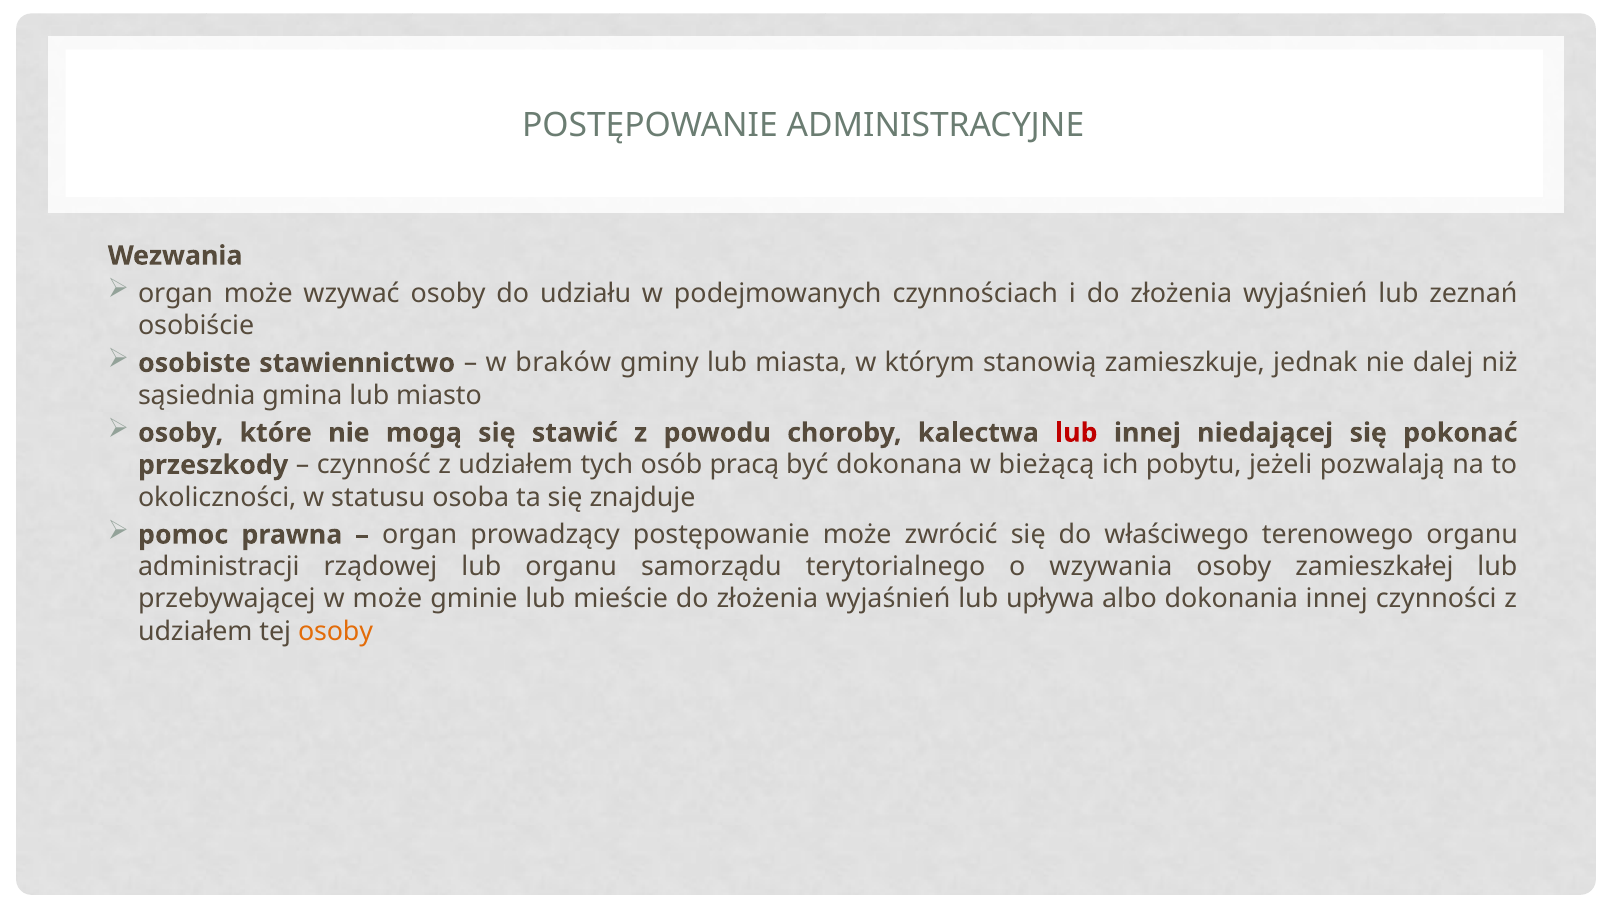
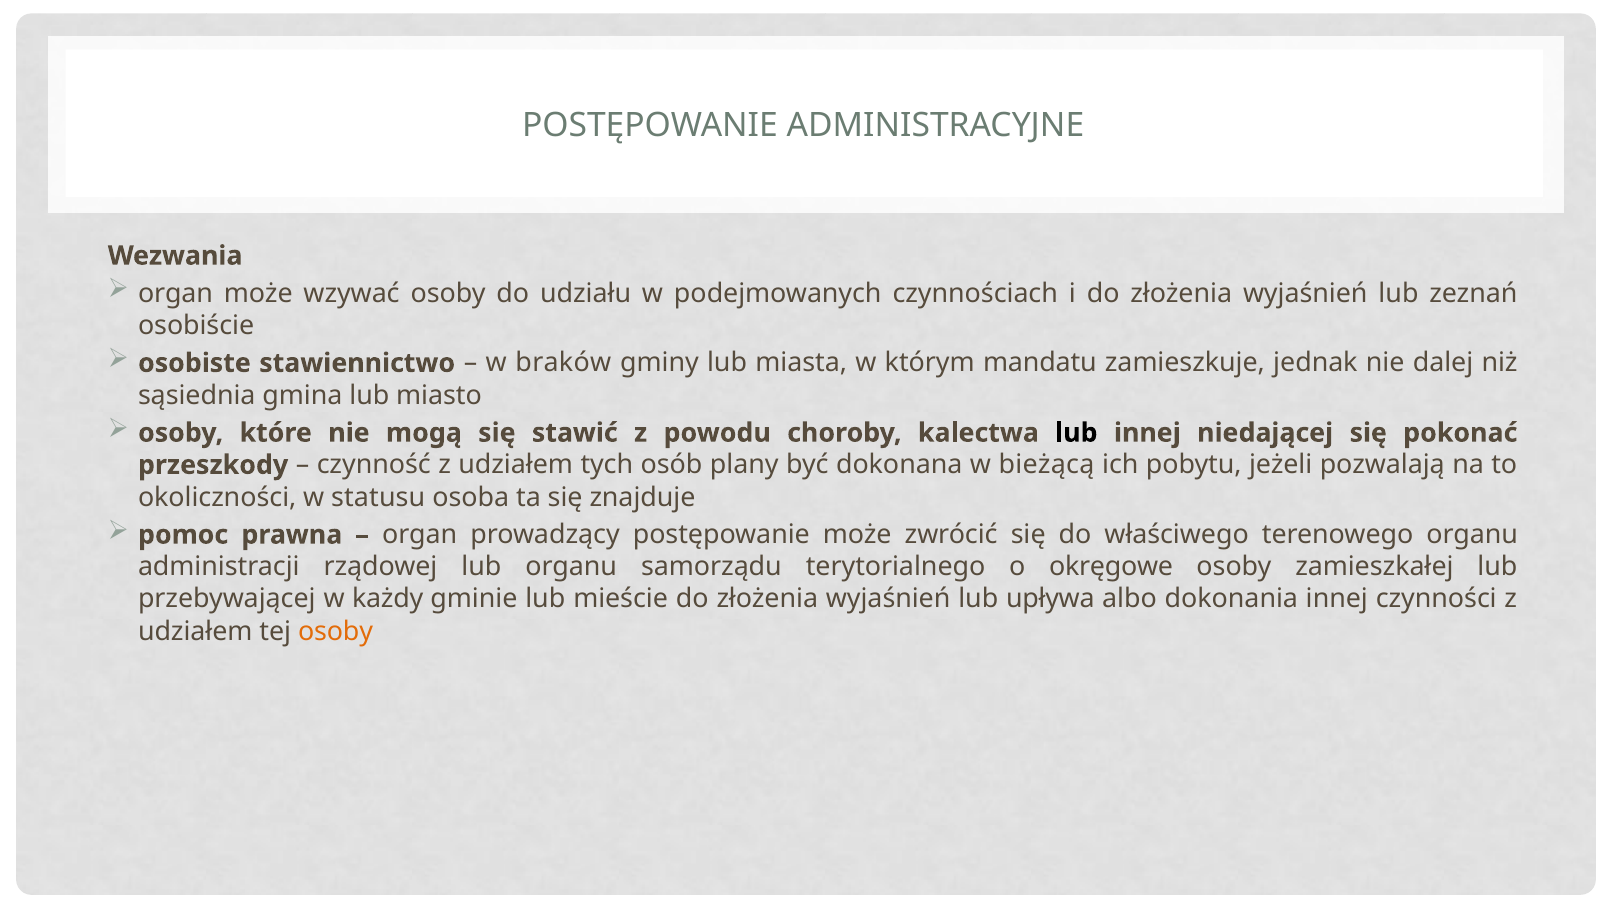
stanowią: stanowią -> mandatu
lub at (1076, 433) colour: red -> black
pracą: pracą -> plany
wzywania: wzywania -> okręgowe
w może: może -> każdy
